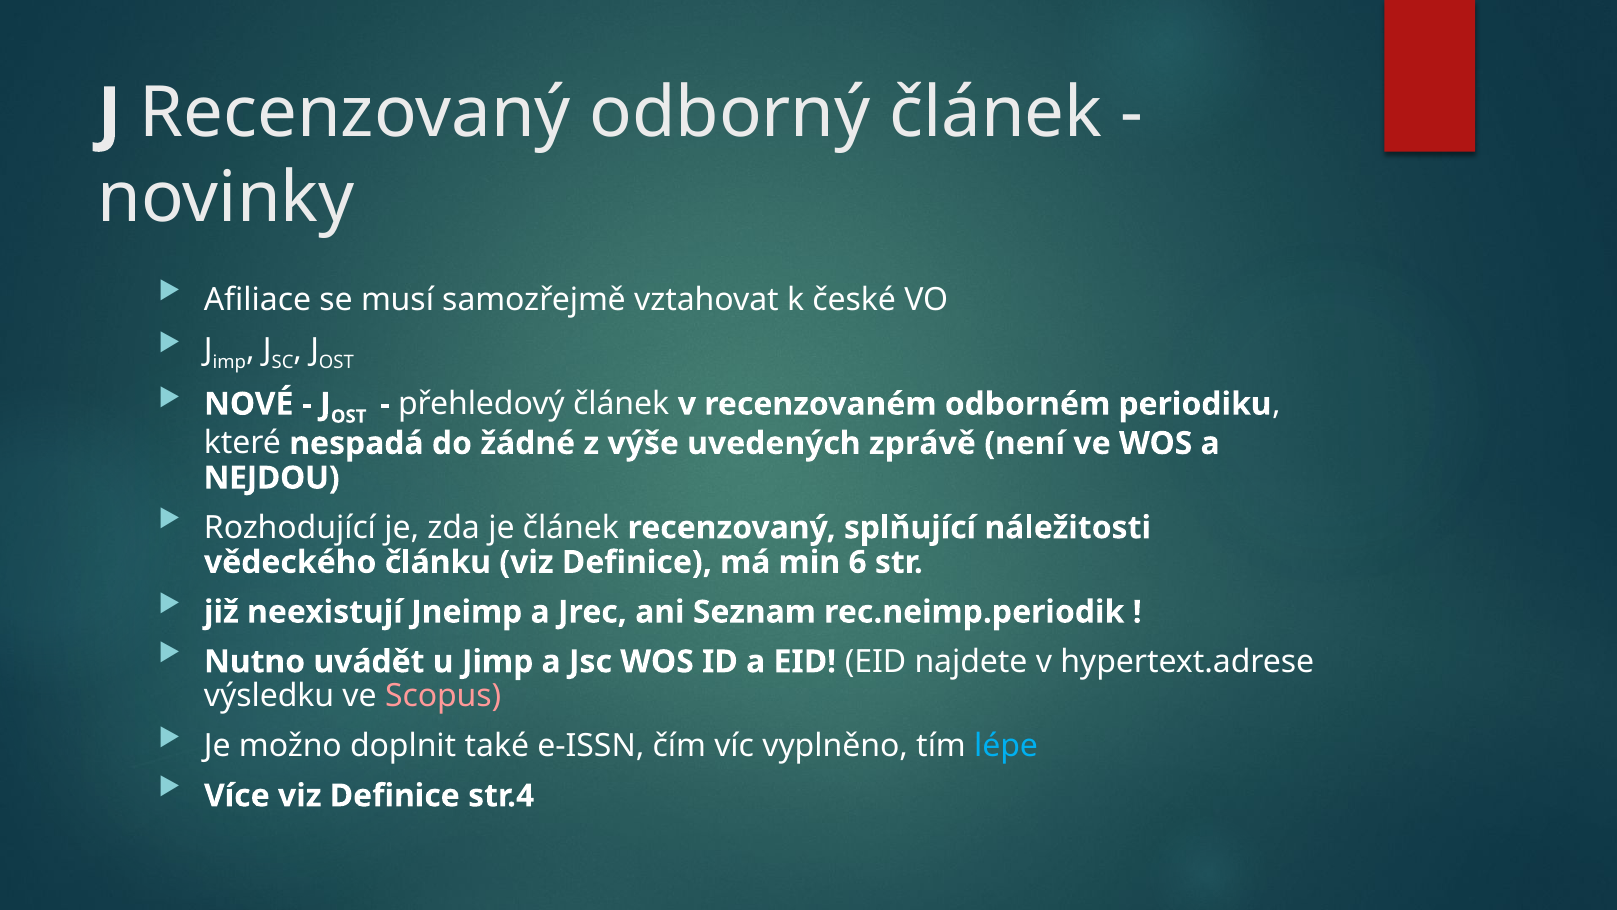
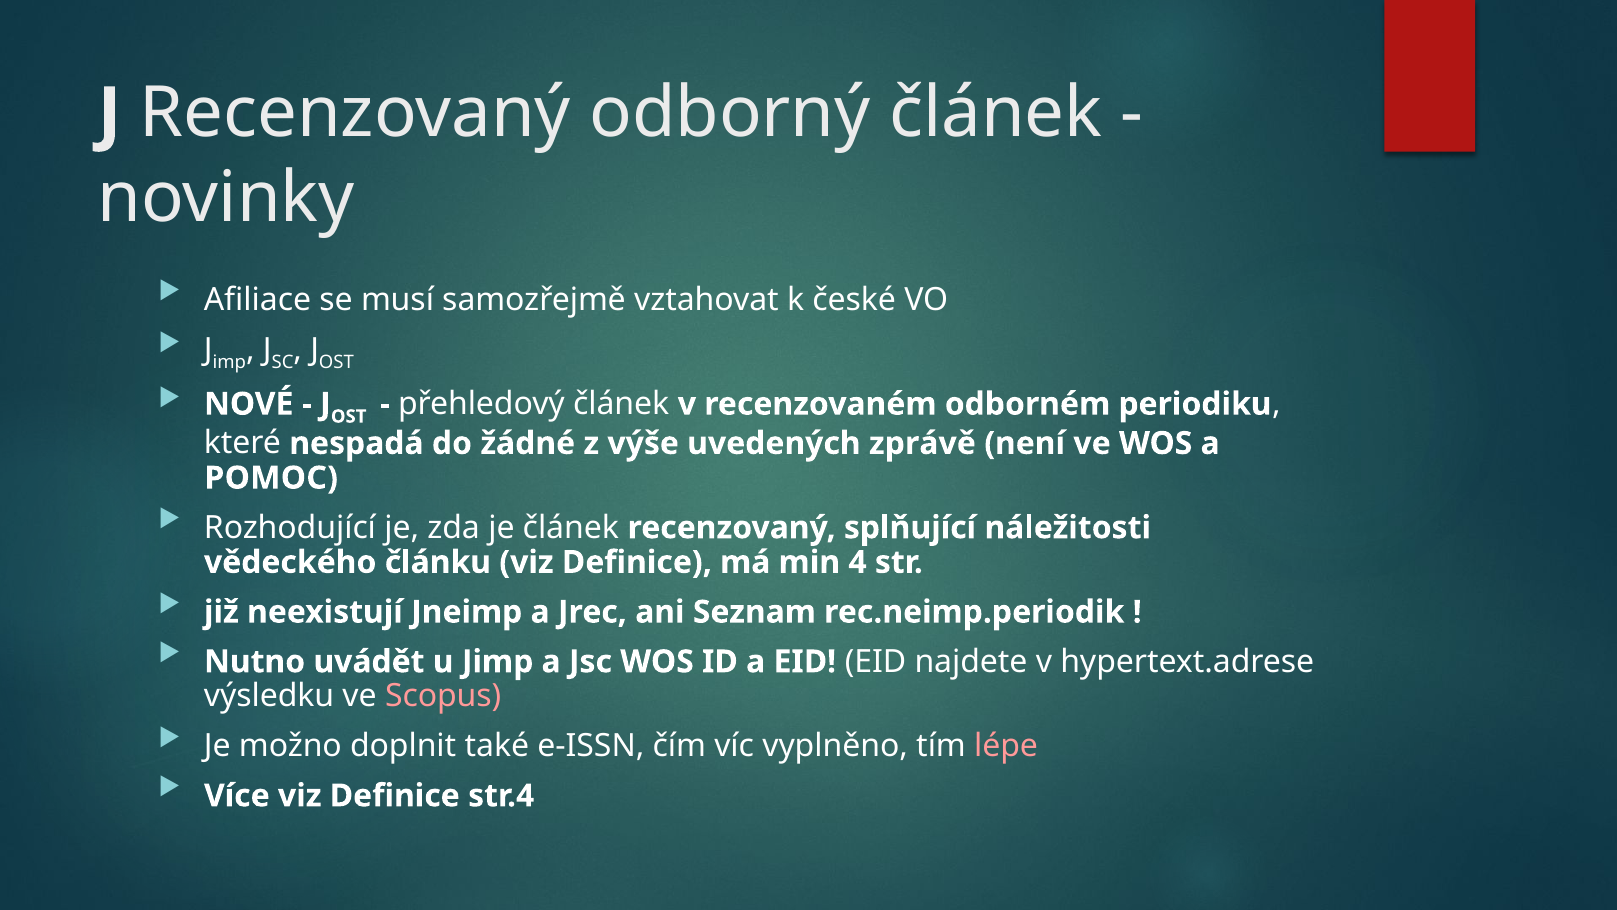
NEJDOU: NEJDOU -> POMOC
6: 6 -> 4
lépe colour: light blue -> pink
